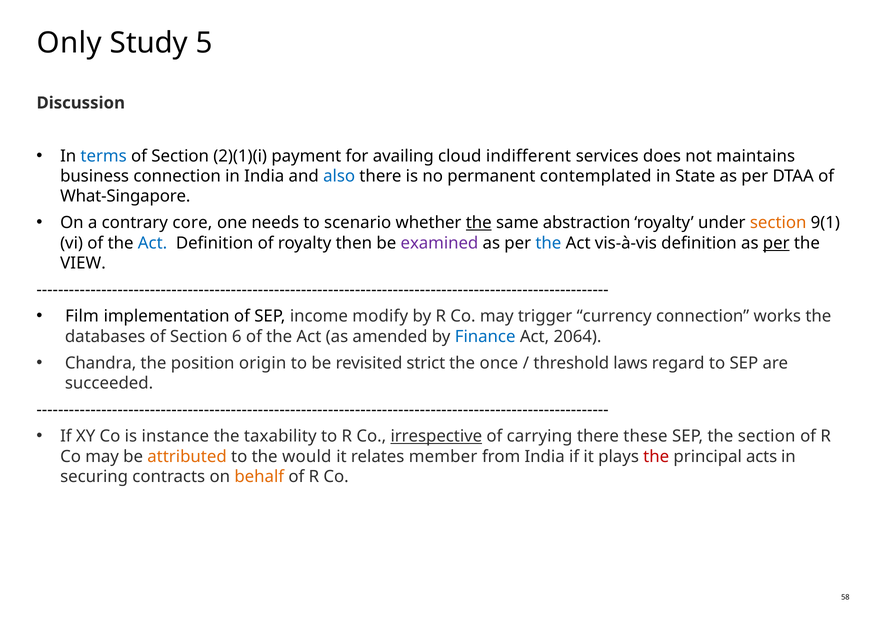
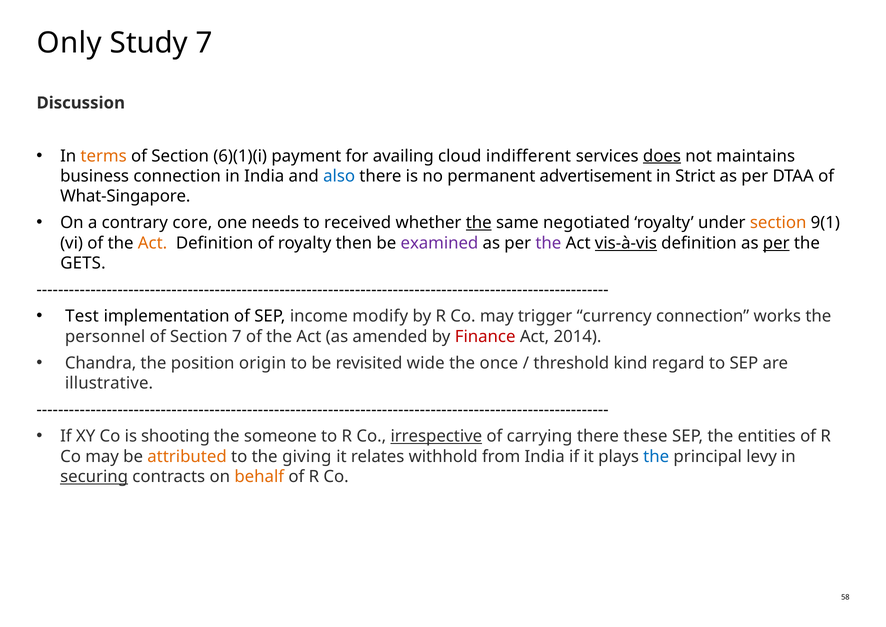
Study 5: 5 -> 7
terms colour: blue -> orange
2)(1)(i: 2)(1)(i -> 6)(1)(i
does underline: none -> present
contemplated: contemplated -> advertisement
State: State -> Strict
scenario: scenario -> received
abstraction: abstraction -> negotiated
Act at (153, 243) colour: blue -> orange
the at (548, 243) colour: blue -> purple
vis-à-vis underline: none -> present
VIEW: VIEW -> GETS
Film: Film -> Test
databases: databases -> personnel
Section 6: 6 -> 7
Finance colour: blue -> red
2064: 2064 -> 2014
strict: strict -> wide
laws: laws -> kind
succeeded: succeeded -> illustrative
instance: instance -> shooting
taxability: taxability -> someone
the section: section -> entities
would: would -> giving
member: member -> withhold
the at (656, 457) colour: red -> blue
acts: acts -> levy
securing underline: none -> present
